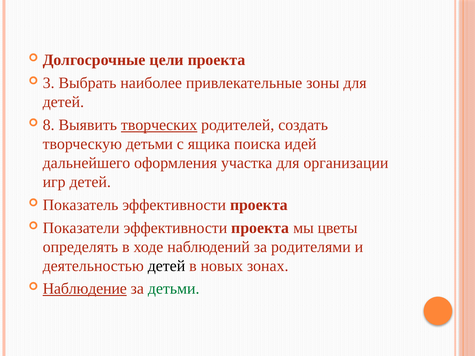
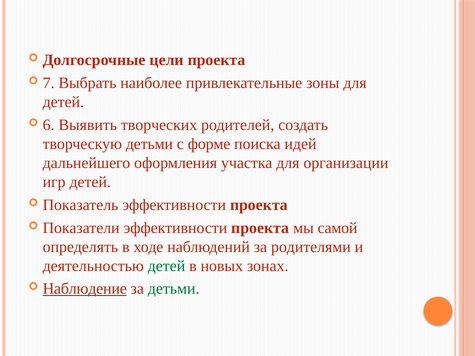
3: 3 -> 7
8: 8 -> 6
творческих underline: present -> none
ящика: ящика -> форме
цветы: цветы -> самой
детей at (166, 266) colour: black -> green
